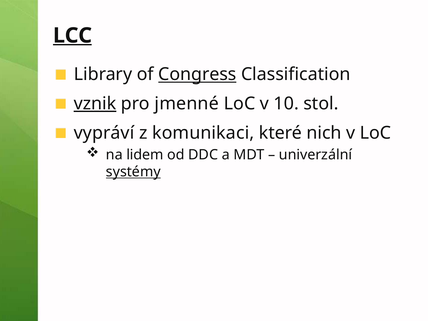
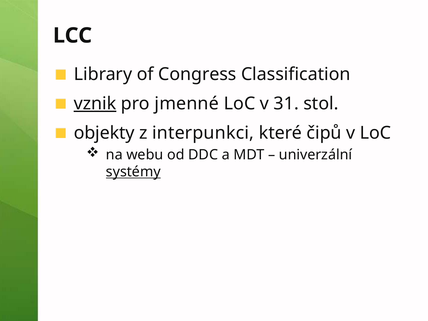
LCC underline: present -> none
Congress underline: present -> none
10: 10 -> 31
vypráví: vypráví -> objekty
komunikaci: komunikaci -> interpunkci
nich: nich -> čipů
lidem: lidem -> webu
